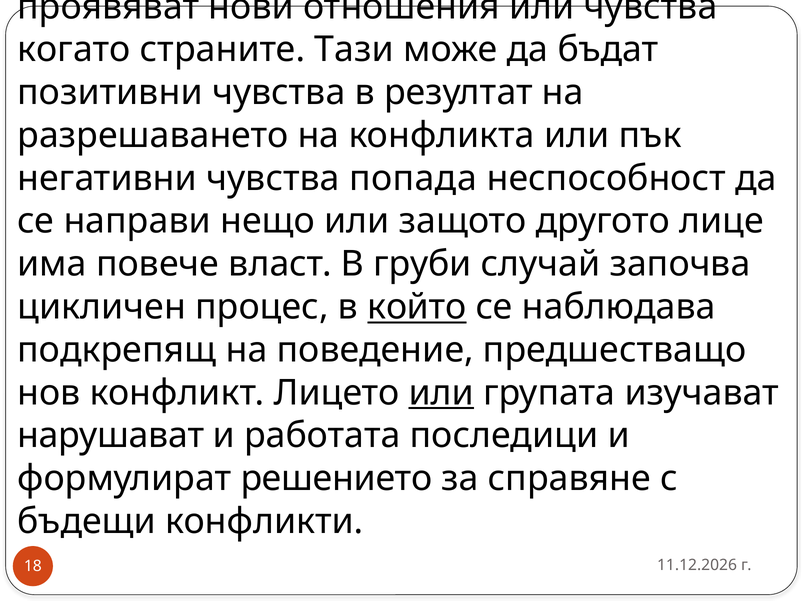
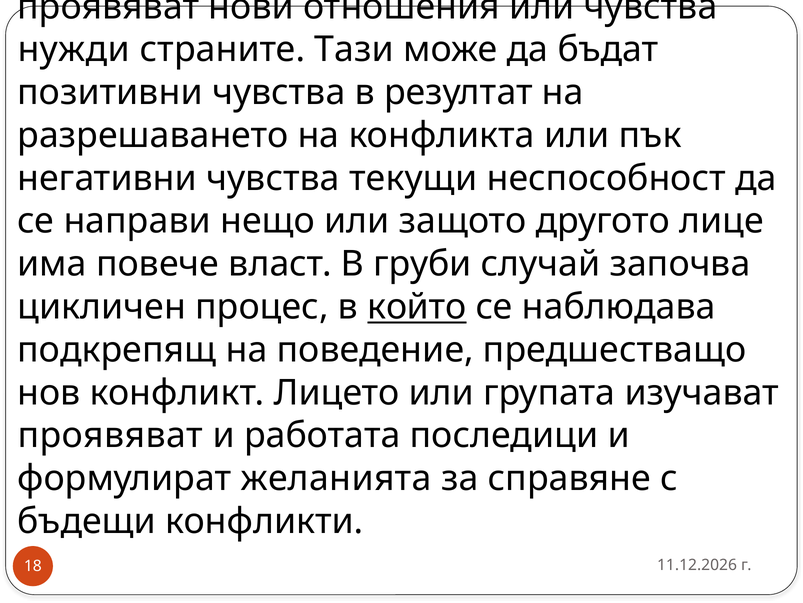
когато: когато -> нужди
попада: попада -> текущи
или at (441, 392) underline: present -> none
нарушават at (111, 435): нарушават -> проявяват
решението: решението -> желанията
